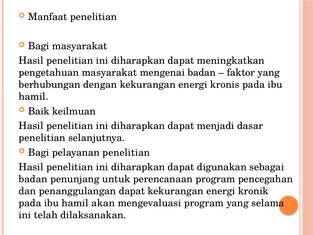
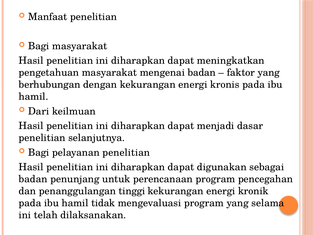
Baik: Baik -> Dari
penanggulangan dapat: dapat -> tinggi
akan: akan -> tidak
